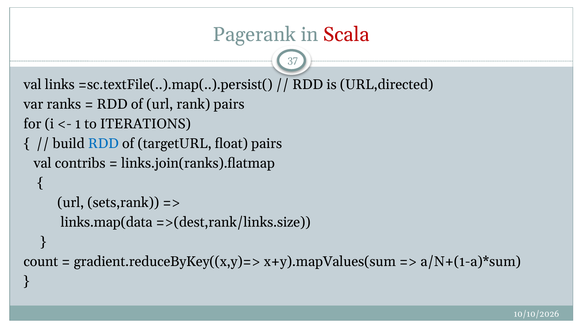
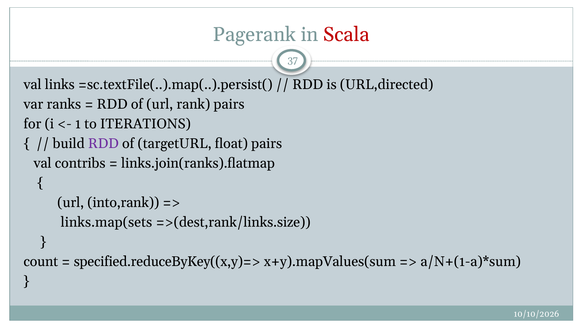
RDD at (103, 144) colour: blue -> purple
sets,rank: sets,rank -> into,rank
links.map(data: links.map(data -> links.map(sets
gradient.reduceByKey((x,y)=>: gradient.reduceByKey((x,y)=> -> specified.reduceByKey((x,y)=>
